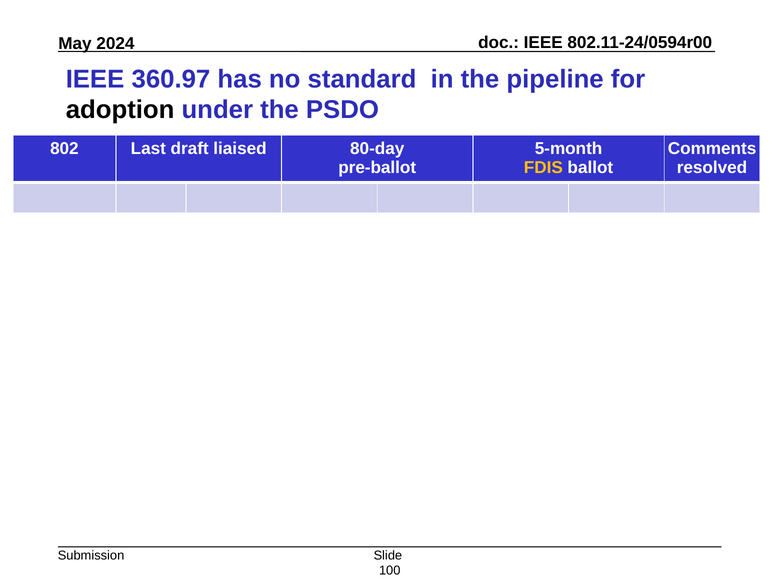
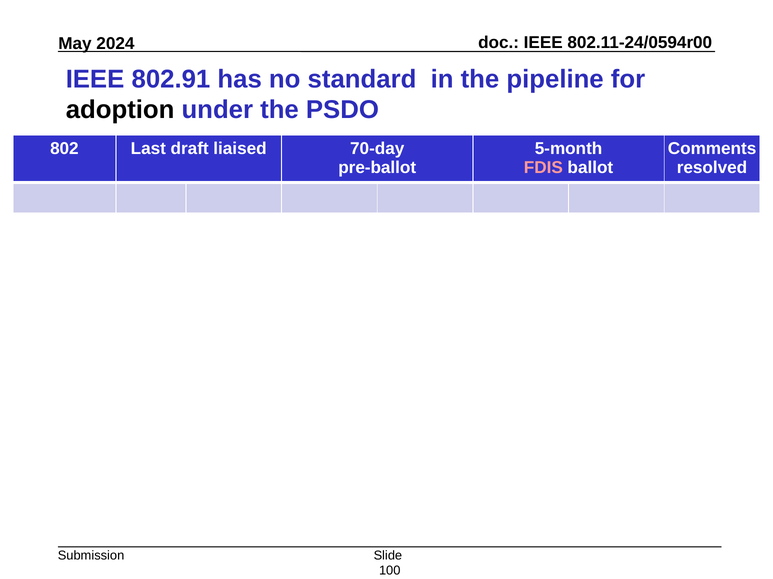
360.97: 360.97 -> 802.91
80-day: 80-day -> 70-day
FDIS colour: yellow -> pink
